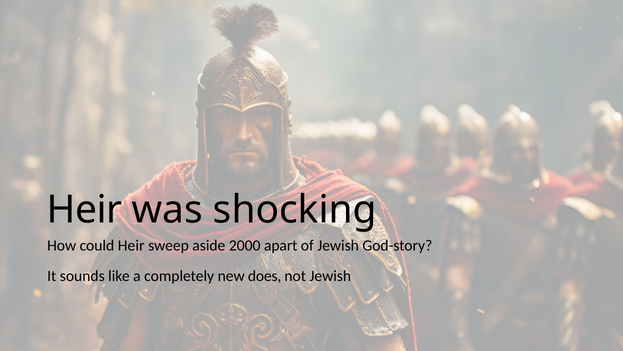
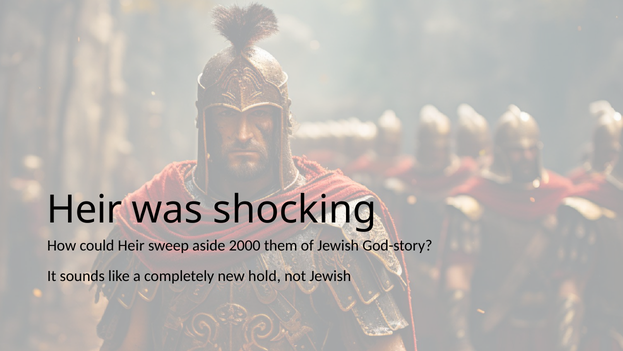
apart: apart -> them
does: does -> hold
